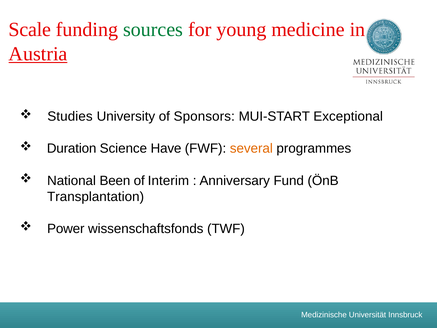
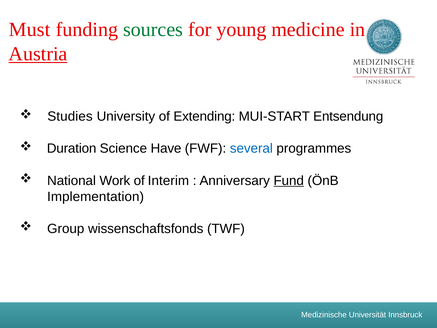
Scale: Scale -> Must
Sponsors: Sponsors -> Extending
Exceptional: Exceptional -> Entsendung
several colour: orange -> blue
Been: Been -> Work
Fund underline: none -> present
Transplantation: Transplantation -> Implementation
Power: Power -> Group
